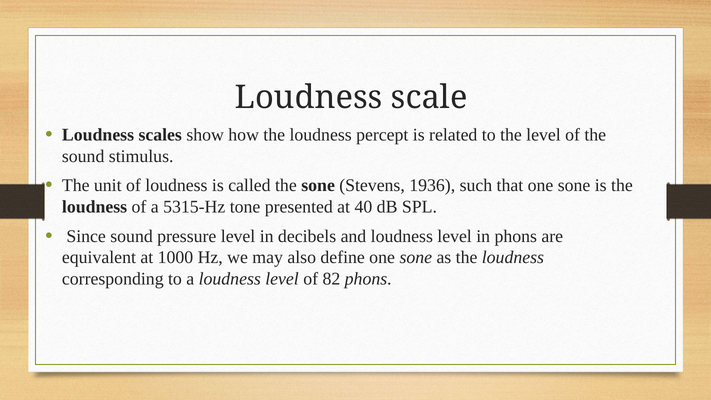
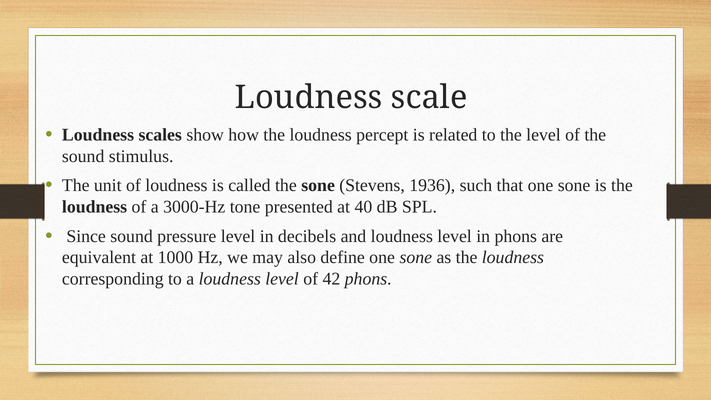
5315-Hz: 5315-Hz -> 3000-Hz
82: 82 -> 42
